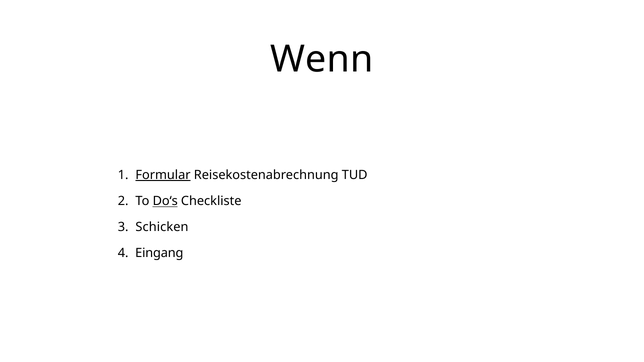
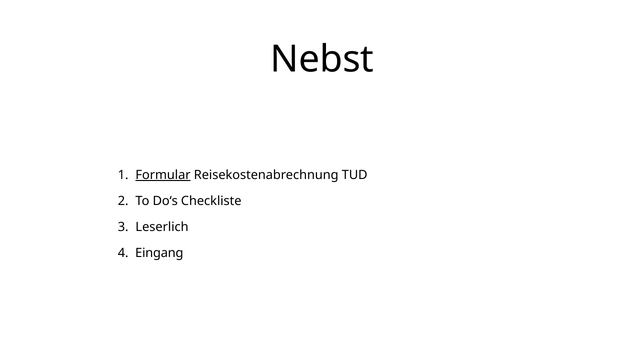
Wenn: Wenn -> Nebst
Do‘s underline: present -> none
Schicken: Schicken -> Leserlich
